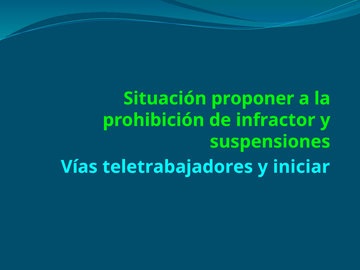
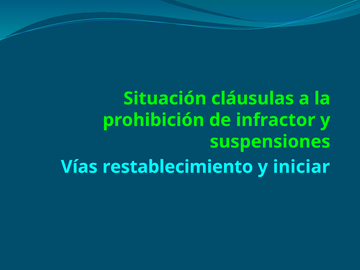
proponer: proponer -> cláusulas
teletrabajadores: teletrabajadores -> restablecimiento
